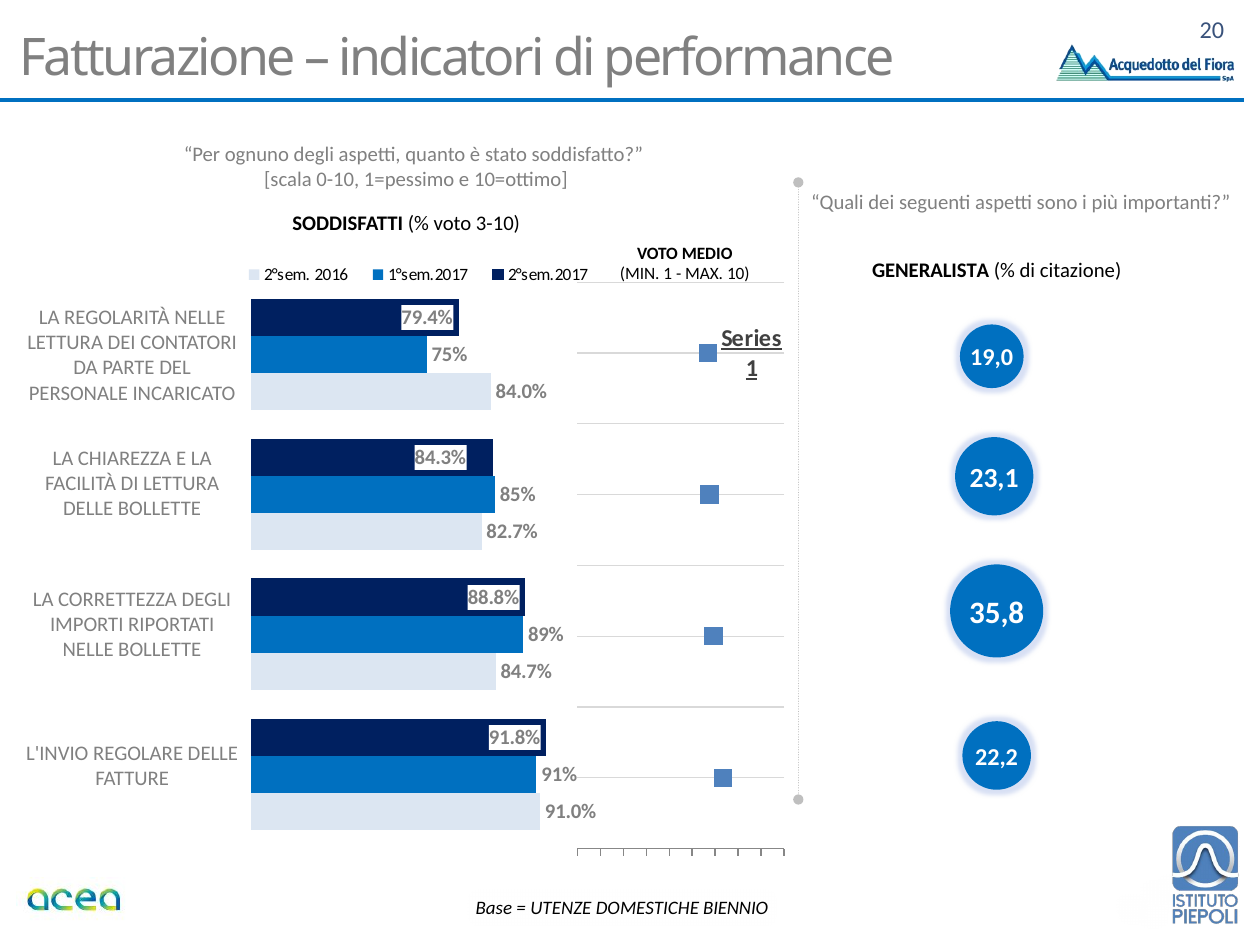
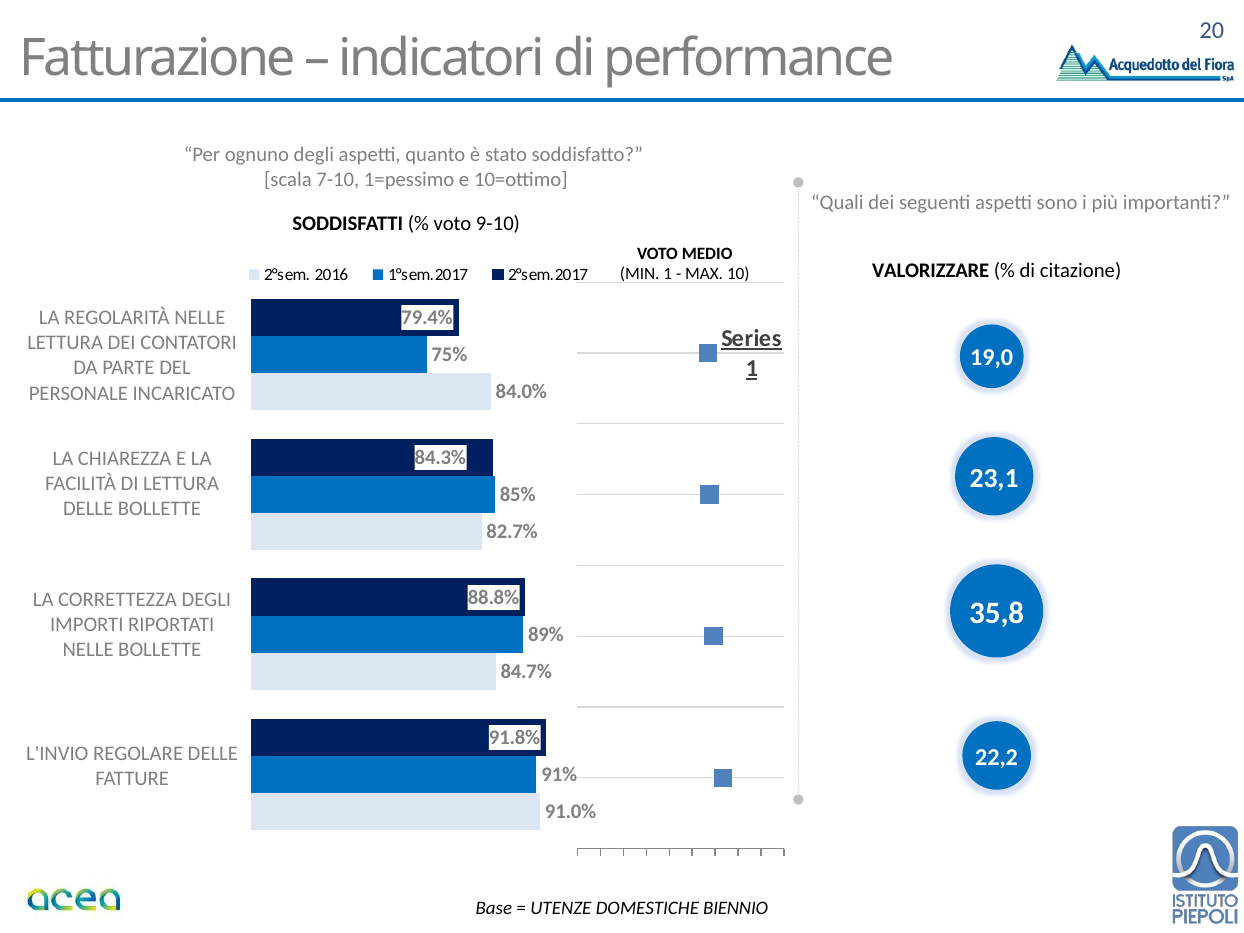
0-10: 0-10 -> 7-10
3-10: 3-10 -> 9-10
GENERALISTA: GENERALISTA -> VALORIZZARE
